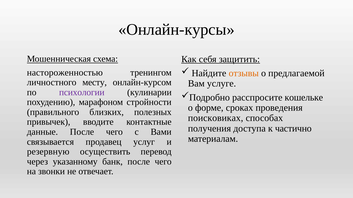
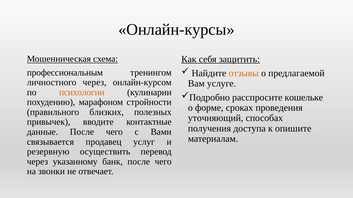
настороженностью: настороженностью -> профессиональным
личностного месту: месту -> через
психологии colour: purple -> orange
поисковиках: поисковиках -> уточняющий
частично: частично -> опишите
